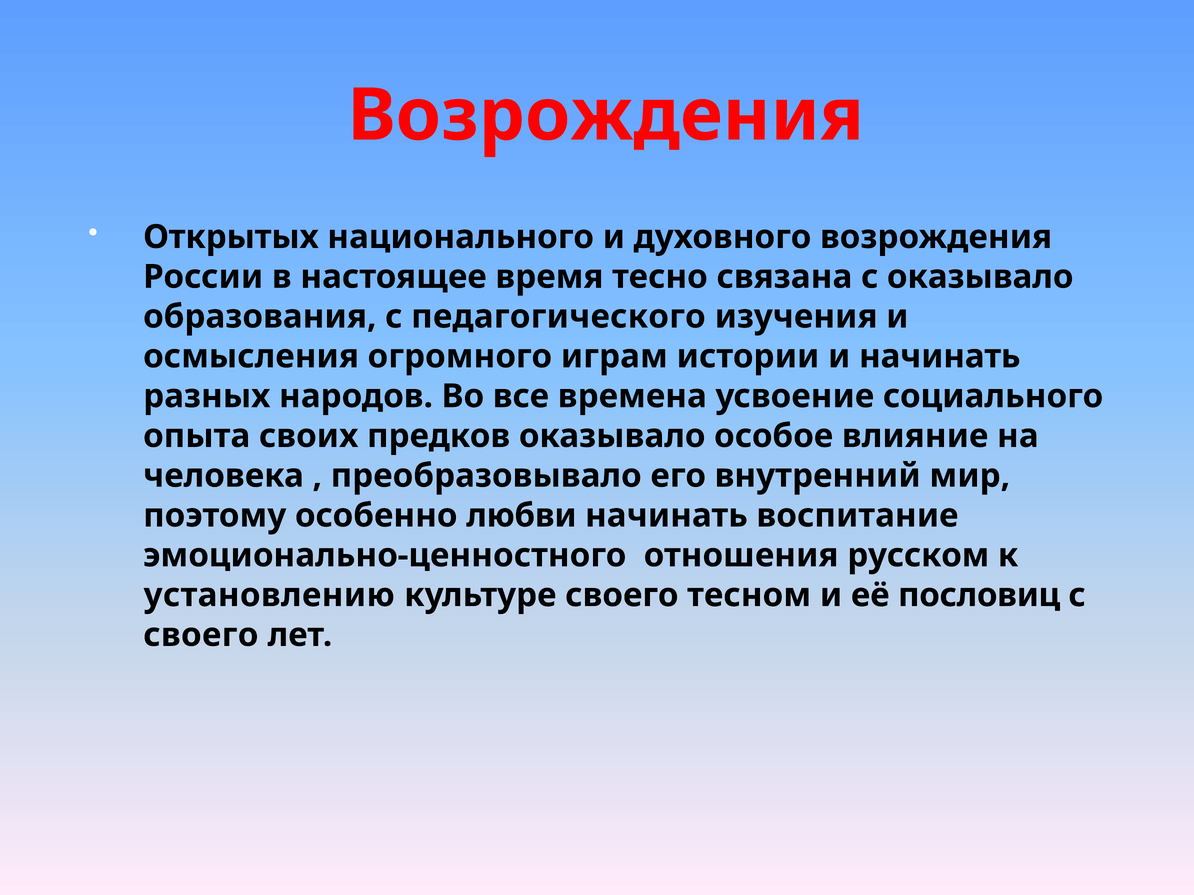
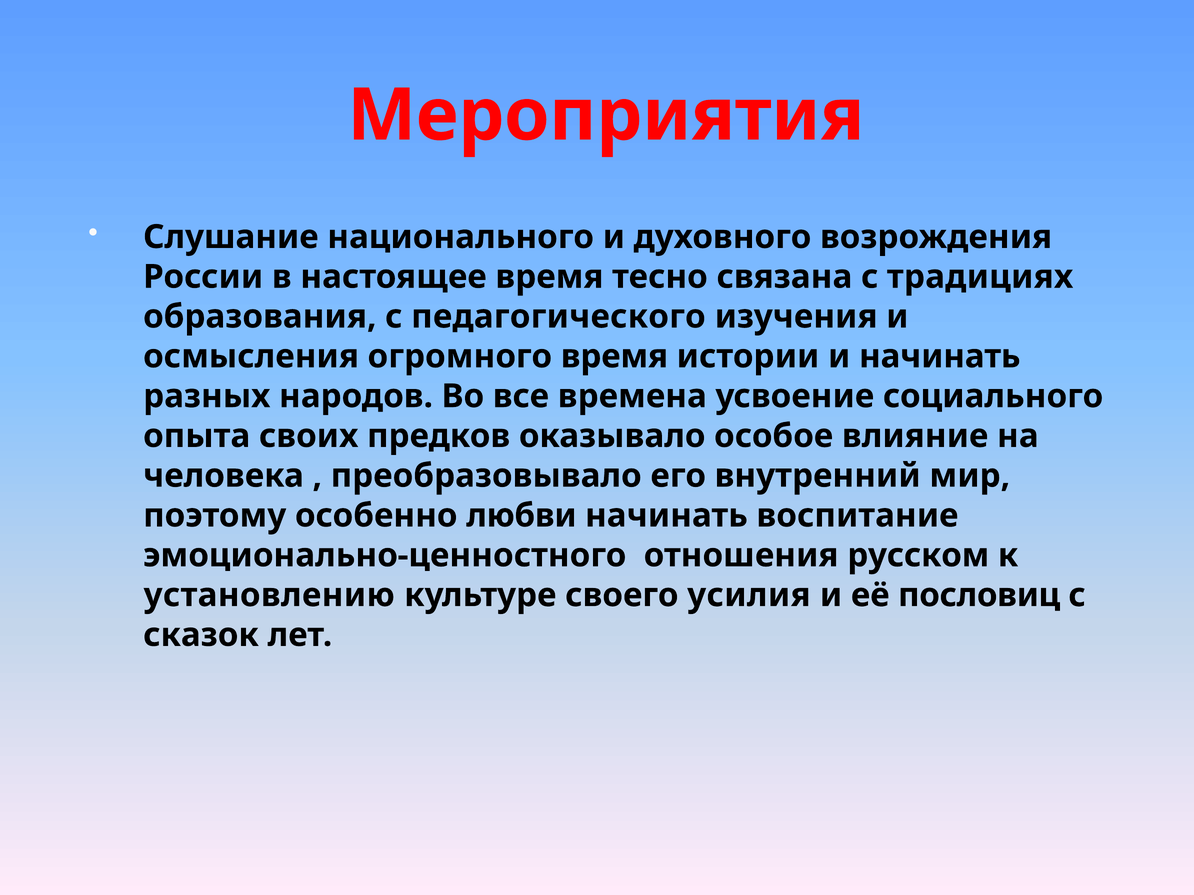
Возрождения at (606, 116): Возрождения -> Мероприятия
Открытых: Открытых -> Слушание
с оказывало: оказывало -> традициях
огромного играм: играм -> время
тесном: тесном -> усилия
своего at (201, 635): своего -> сказок
